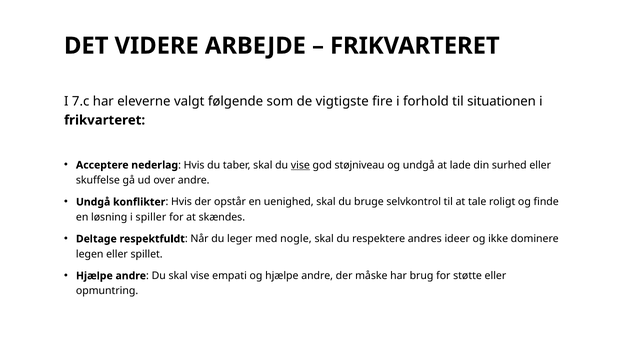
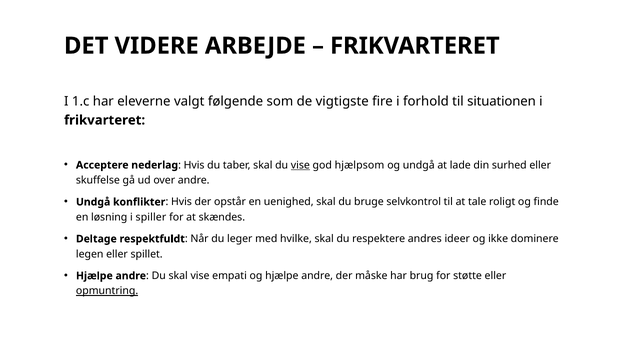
7.c: 7.c -> 1.c
støjniveau: støjniveau -> hjælpsom
nogle: nogle -> hvilke
opmuntring underline: none -> present
